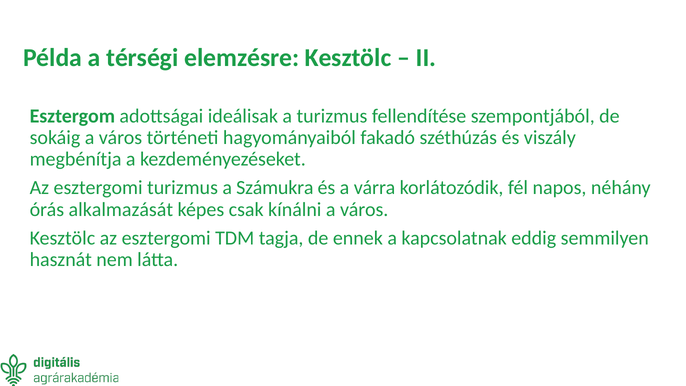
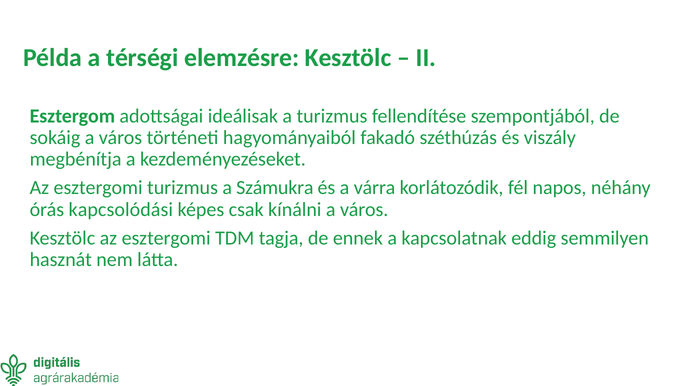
alkalmazását: alkalmazását -> kapcsolódási
